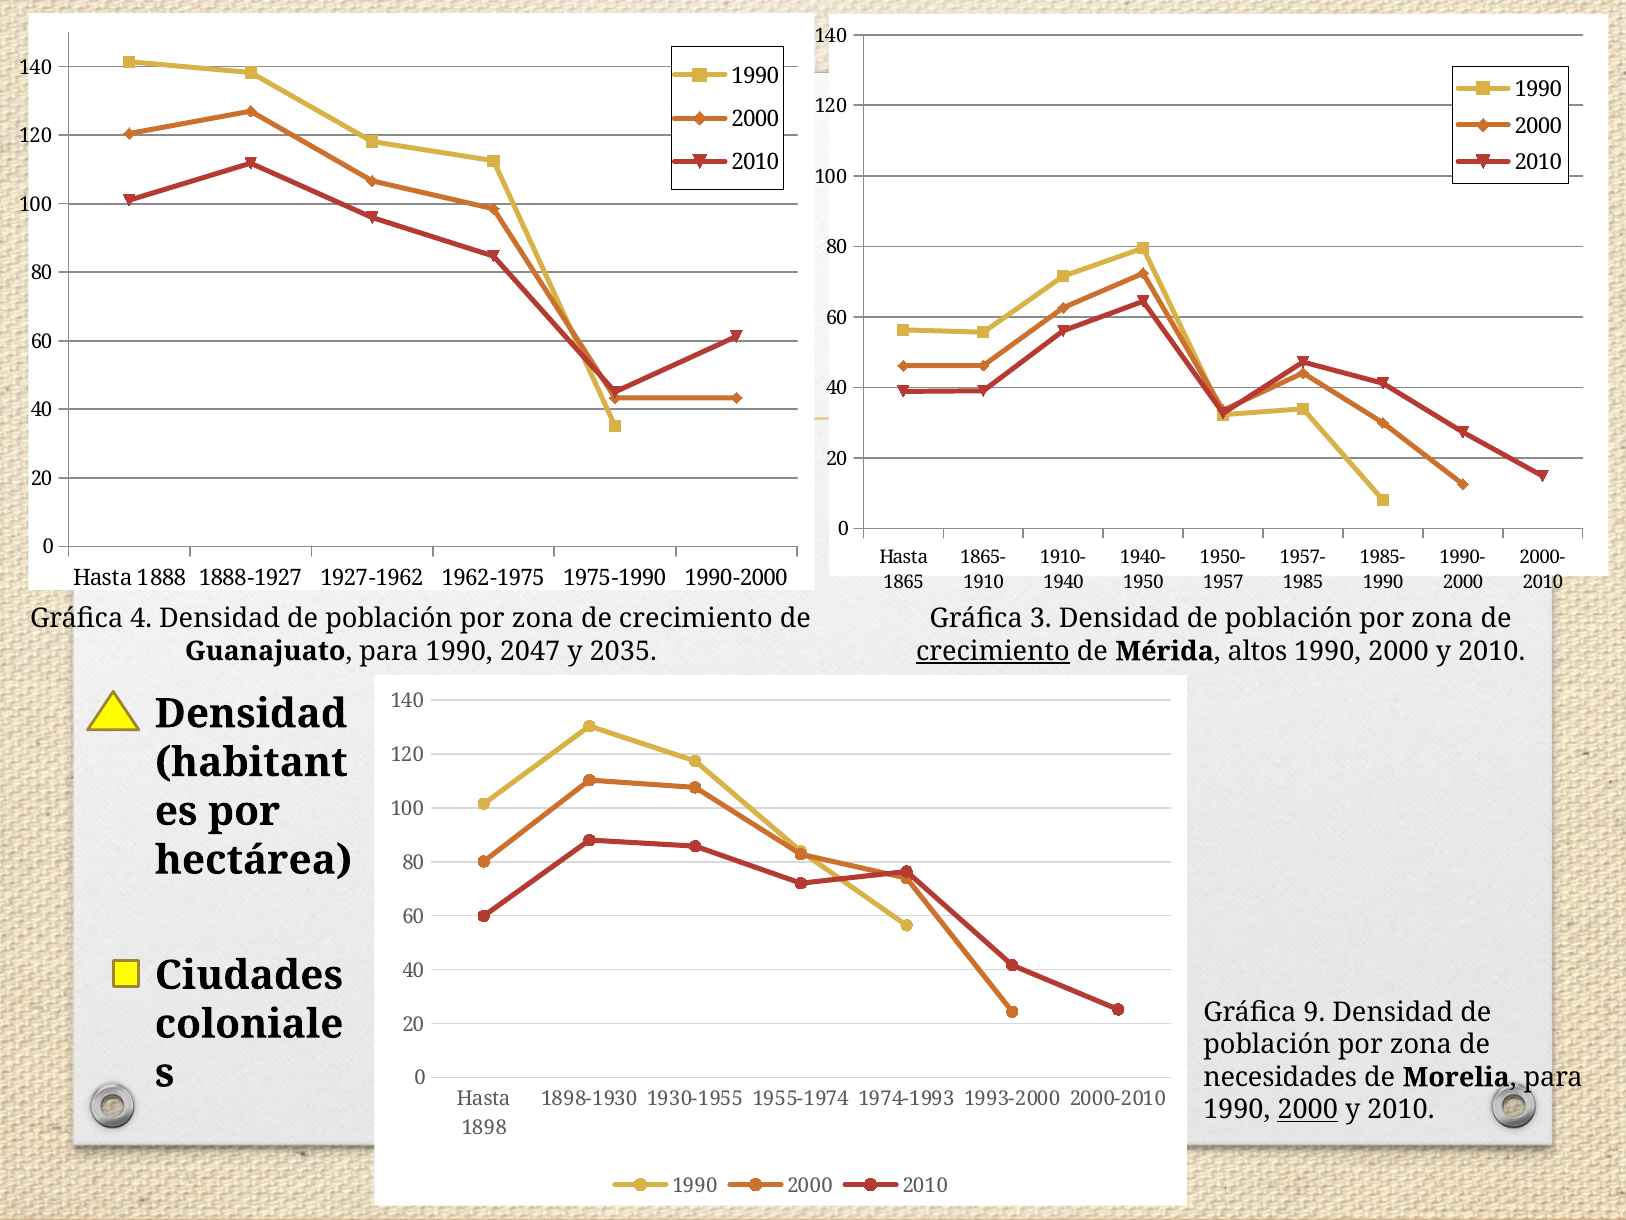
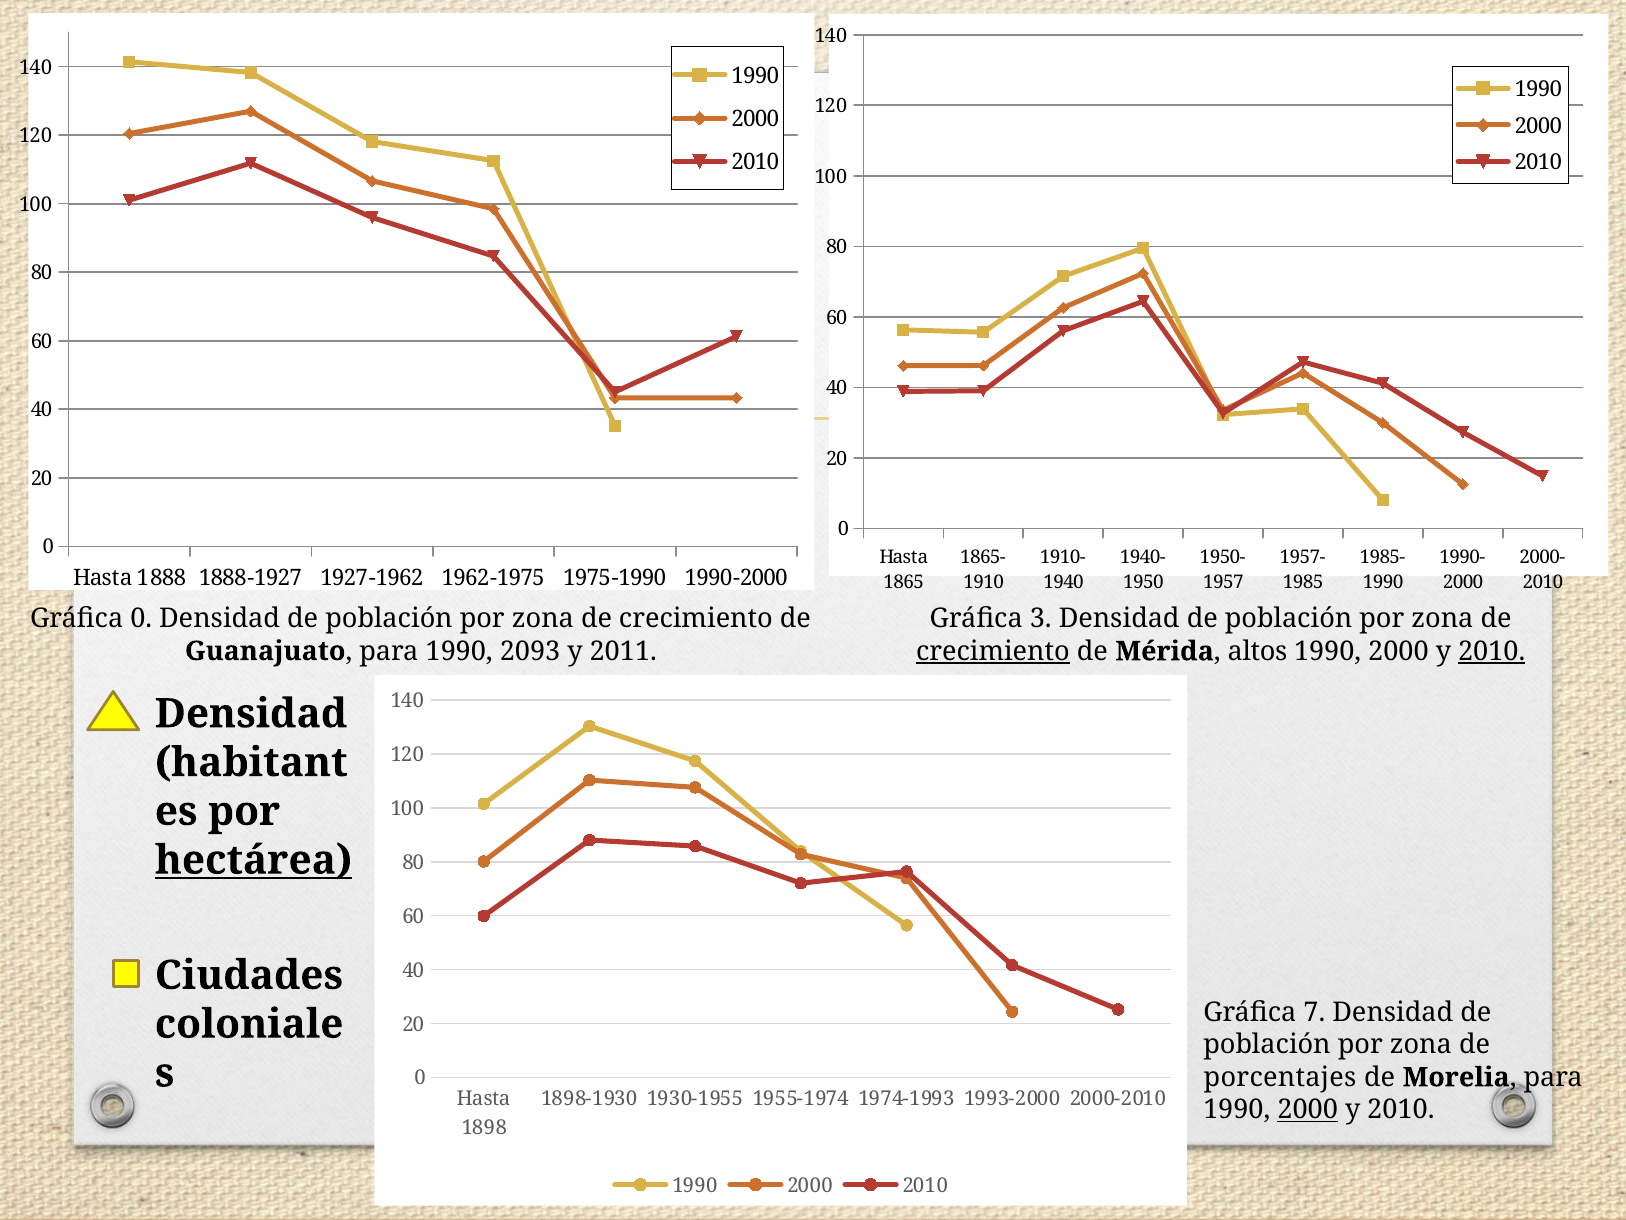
Gráfica 4: 4 -> 0
2047: 2047 -> 2093
2035: 2035 -> 2011
2010 at (1492, 651) underline: none -> present
hectárea underline: none -> present
9: 9 -> 7
necesidades: necesidades -> porcentajes
